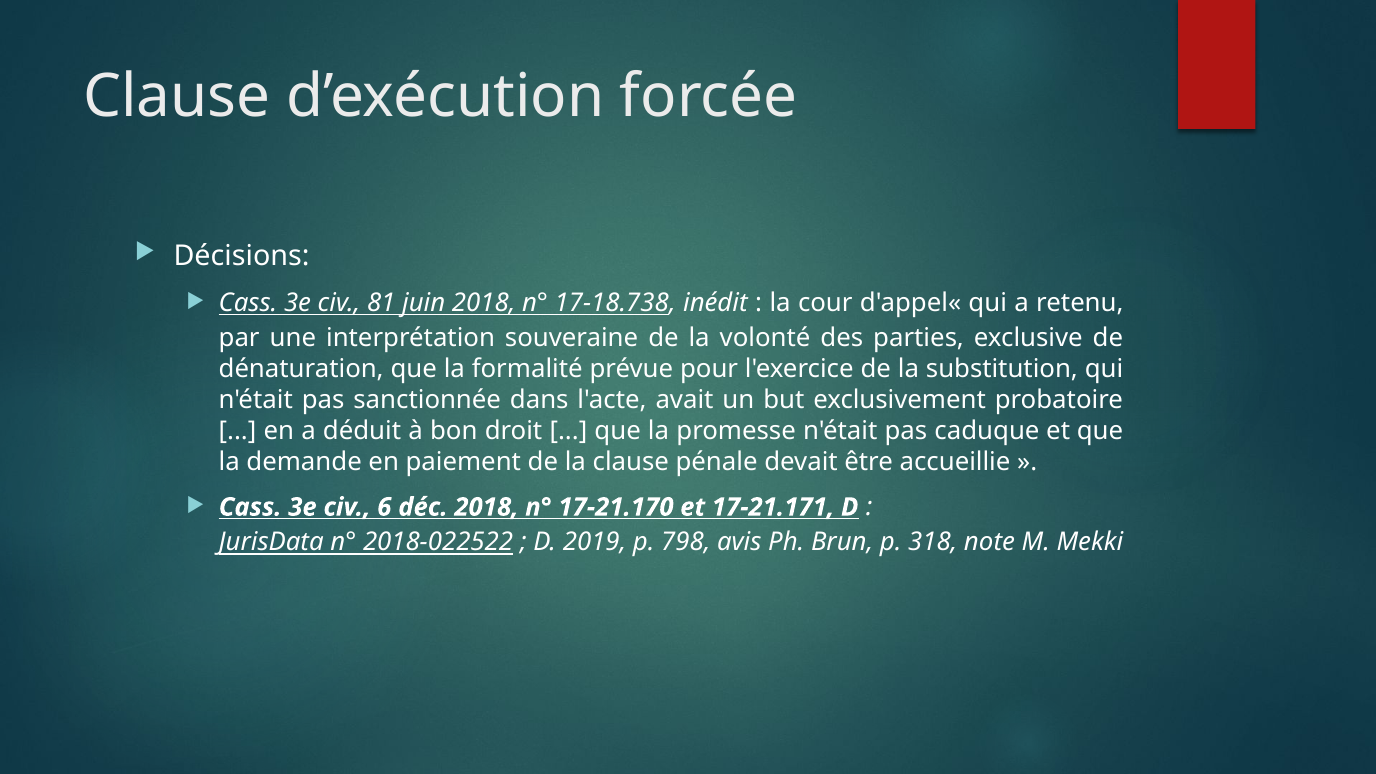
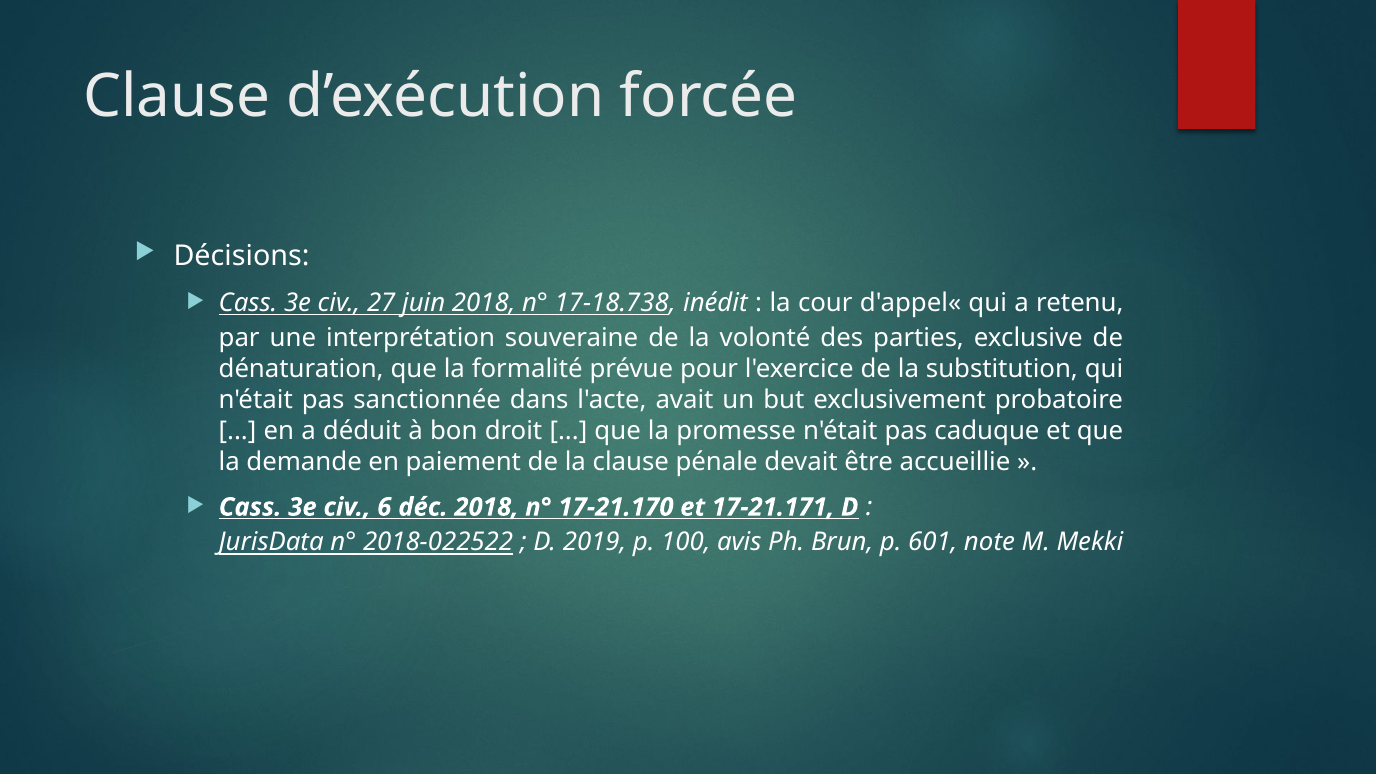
81: 81 -> 27
798: 798 -> 100
318: 318 -> 601
